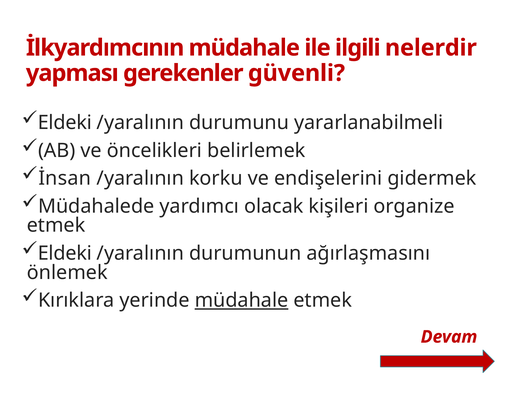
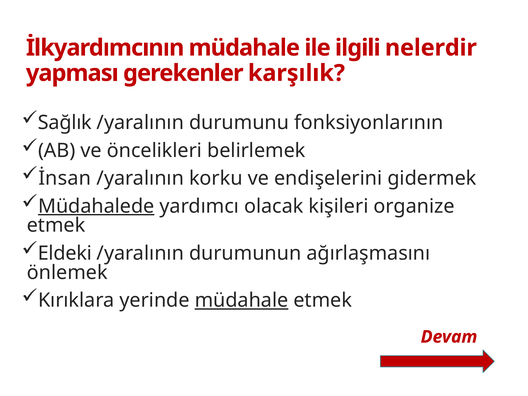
güvenli: güvenli -> karşılık
Eldeki at (65, 123): Eldeki -> Sağlık
yararlanabilmeli: yararlanabilmeli -> fonksiyonlarının
Müdahalede underline: none -> present
